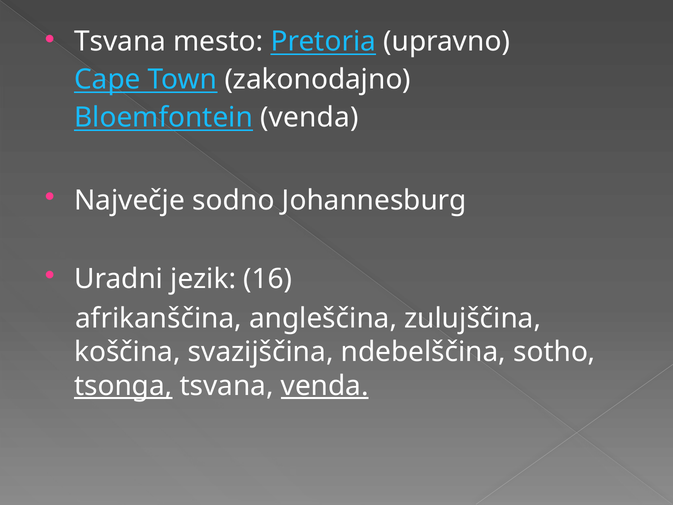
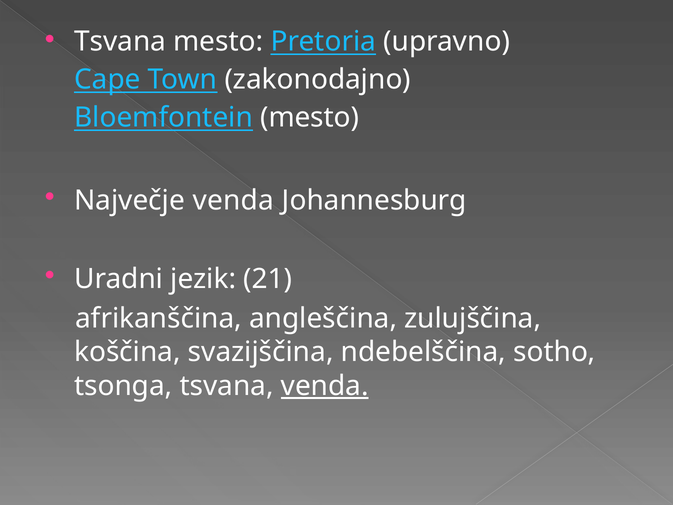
Bloemfontein venda: venda -> mesto
Največje sodno: sodno -> venda
16: 16 -> 21
tsonga underline: present -> none
